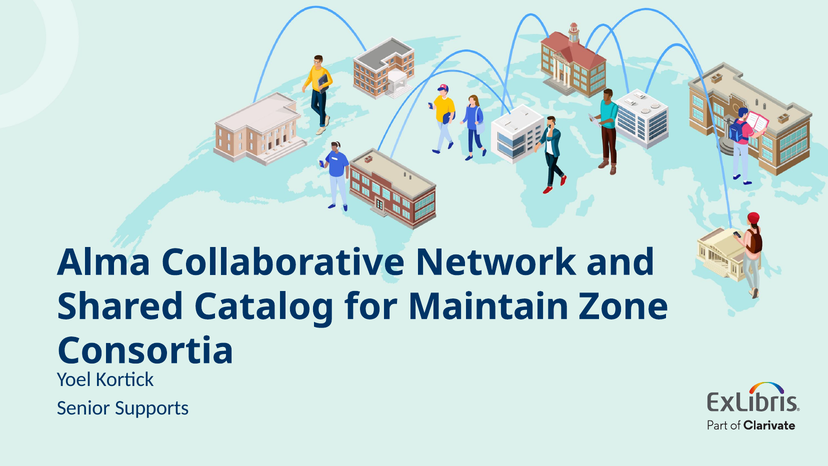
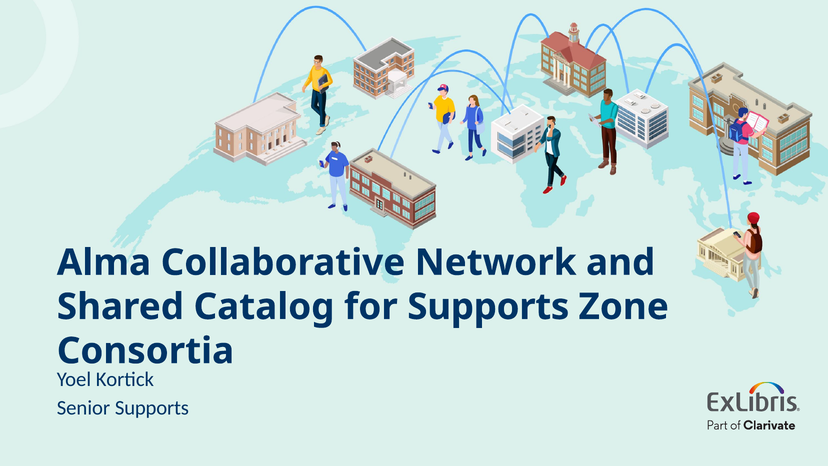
for Maintain: Maintain -> Supports
